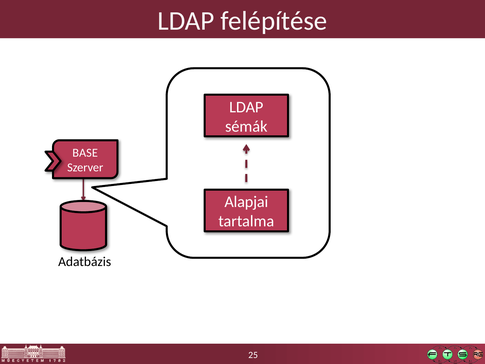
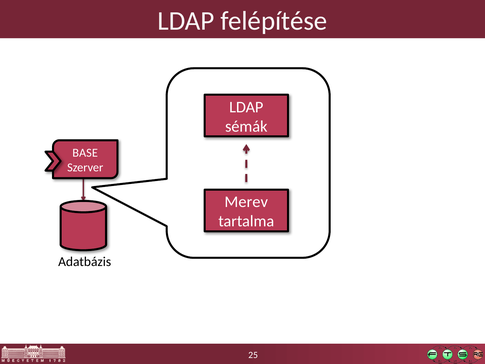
Alapjai: Alapjai -> Merev
